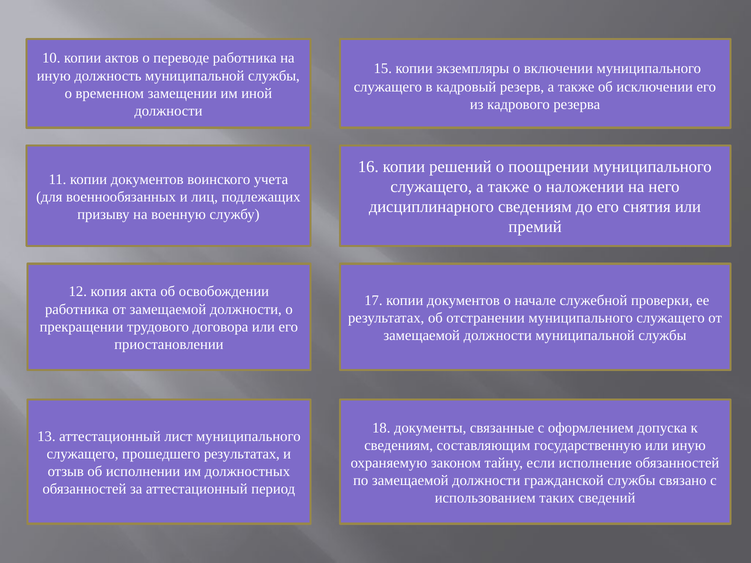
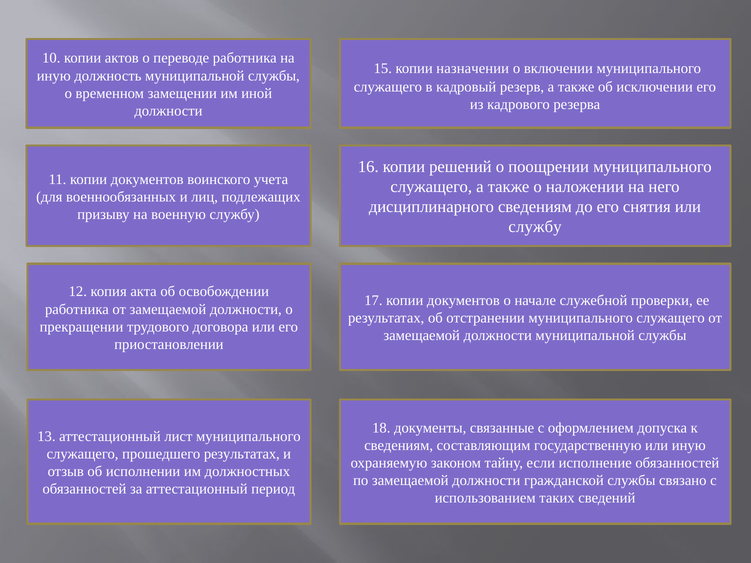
экземпляры: экземпляры -> назначении
премий at (535, 227): премий -> службу
